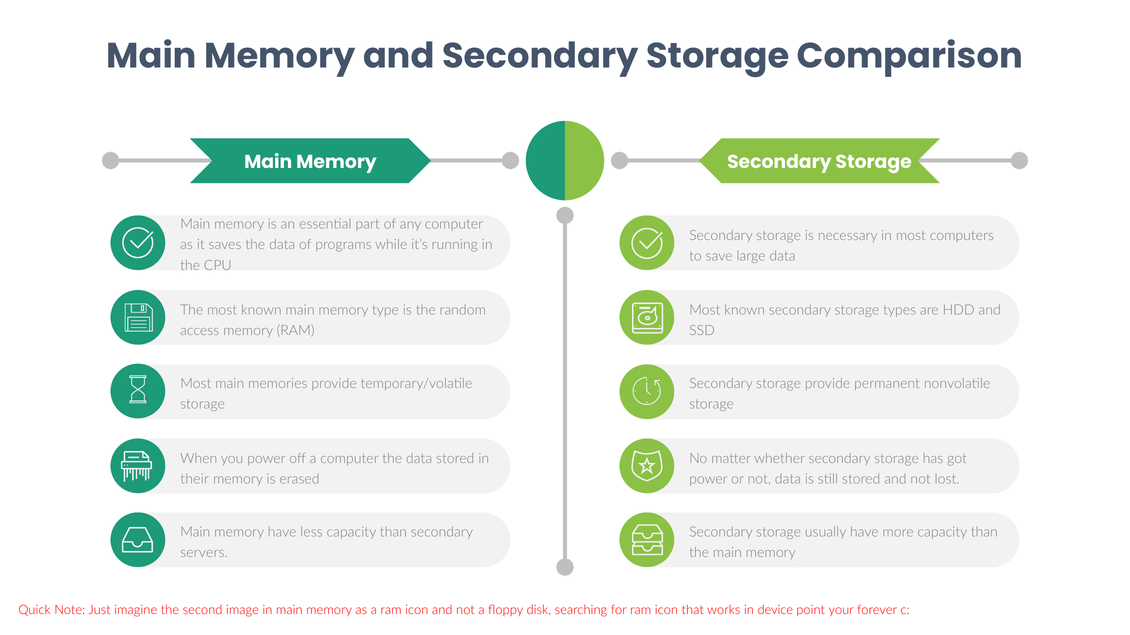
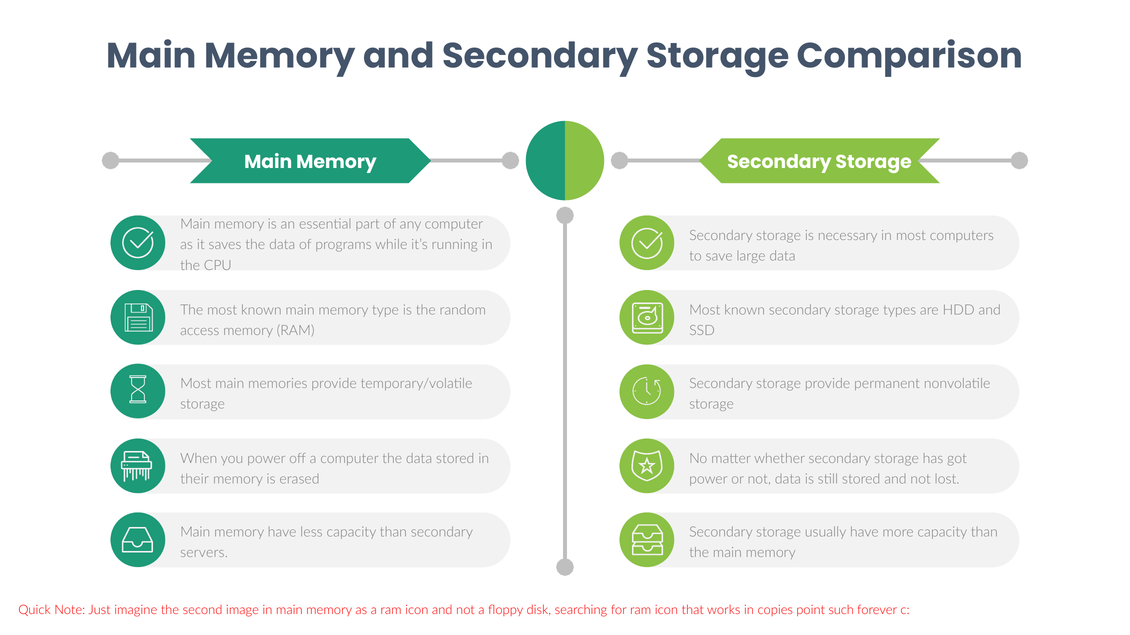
device: device -> copies
your: your -> such
